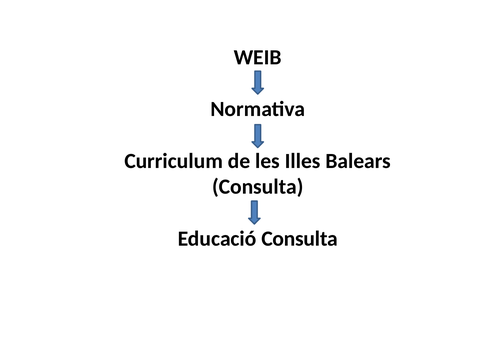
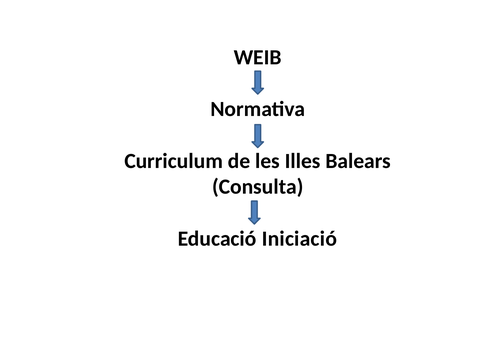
Educació Consulta: Consulta -> Iniciació
